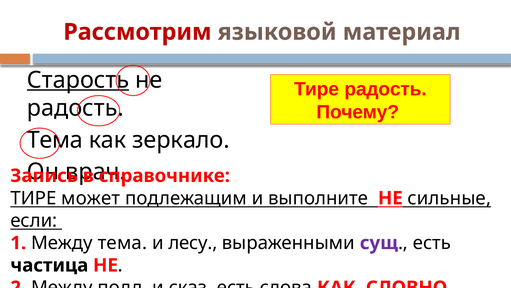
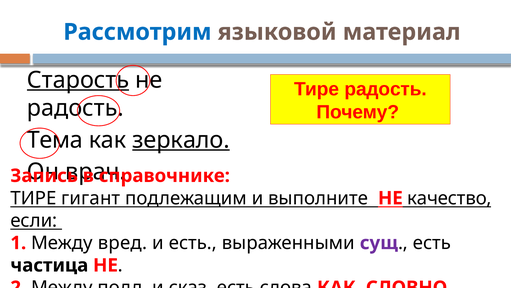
Рассмотрим colour: red -> blue
зеркало underline: none -> present
может: может -> гигант
сильные: сильные -> качество
Между тема: тема -> вред
и лесу: лесу -> есть
